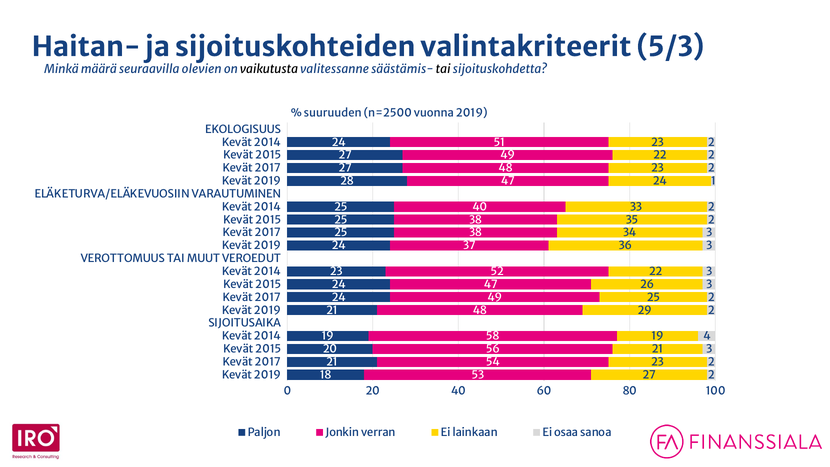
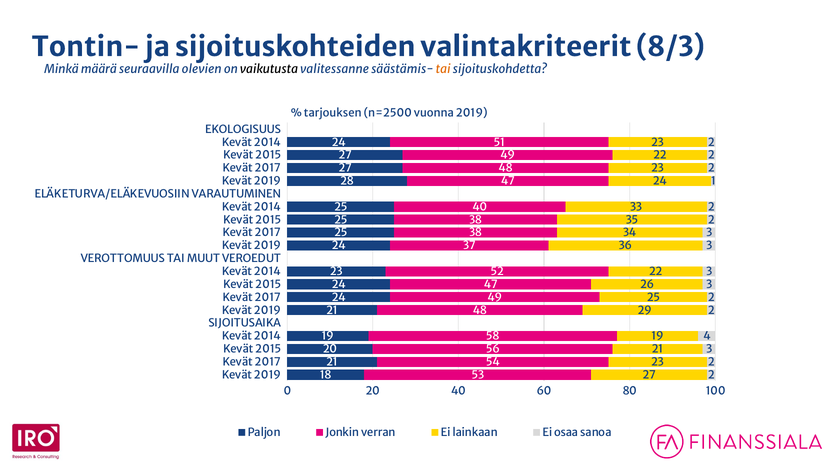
Haitan-: Haitan- -> Tontin-
5/3: 5/3 -> 8/3
tai at (443, 69) colour: black -> orange
suuruuden: suuruuden -> tarjouksen
